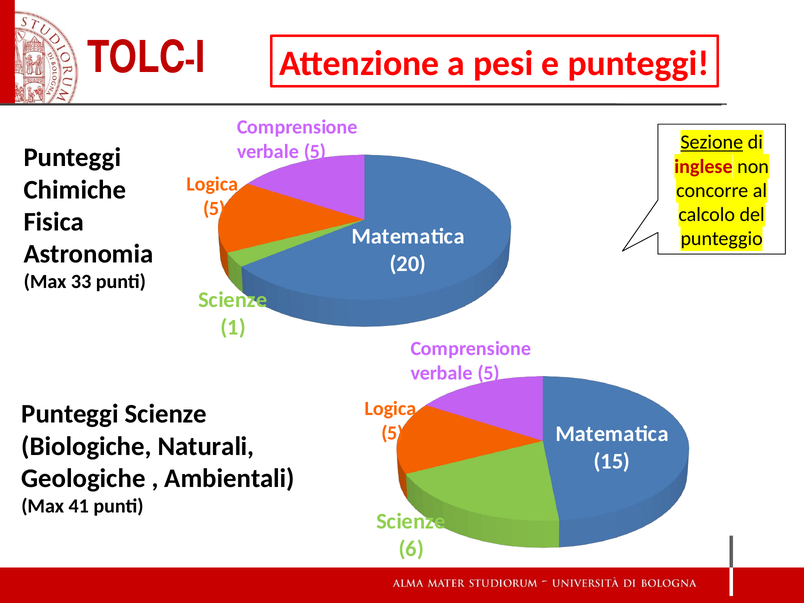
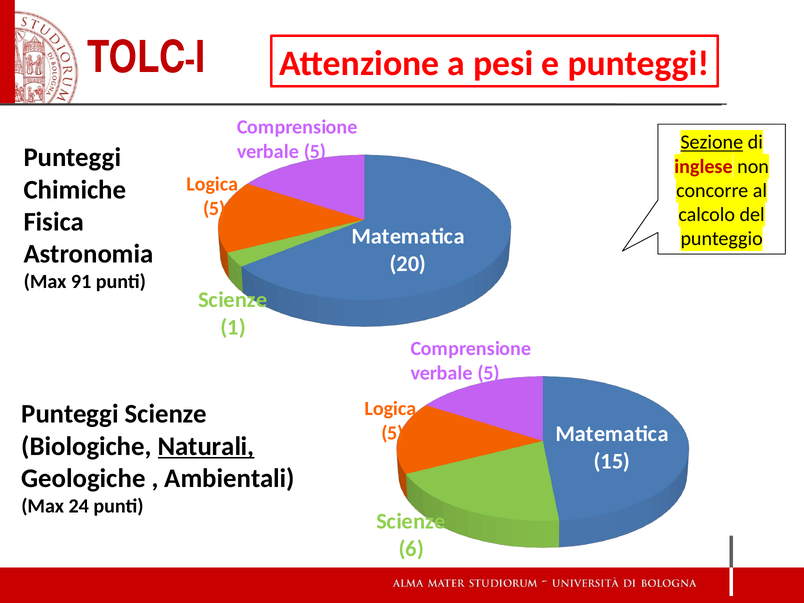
33: 33 -> 91
Naturali underline: none -> present
41: 41 -> 24
